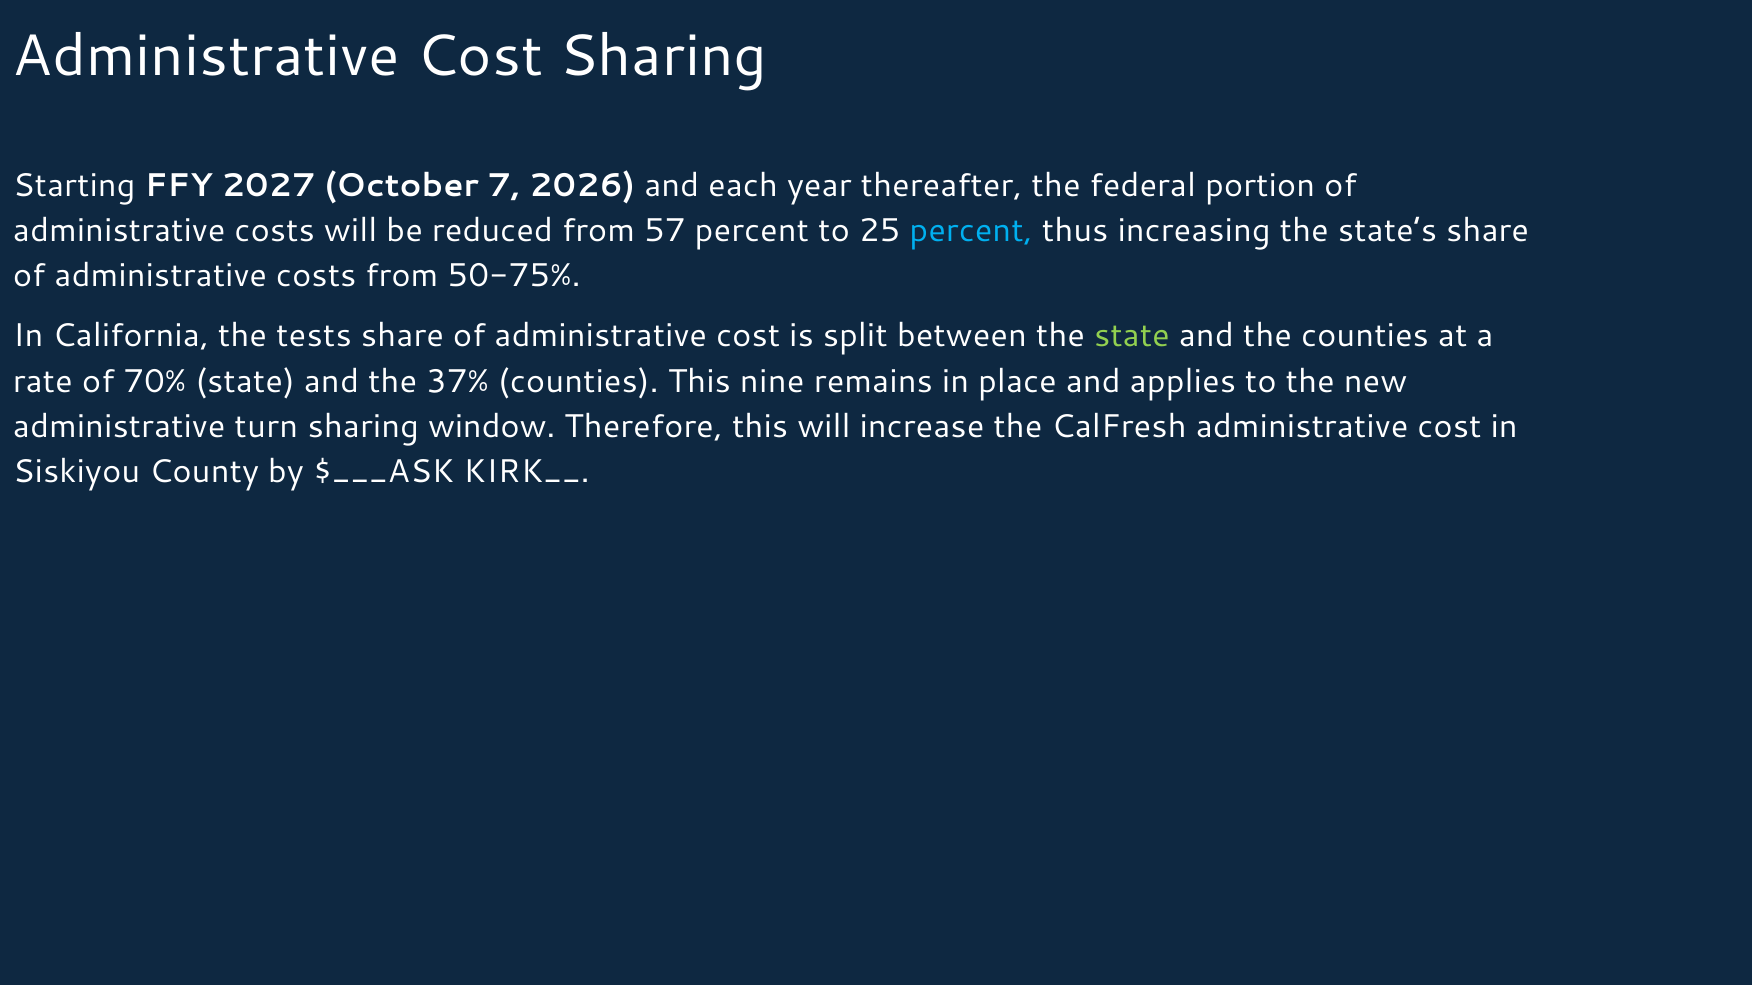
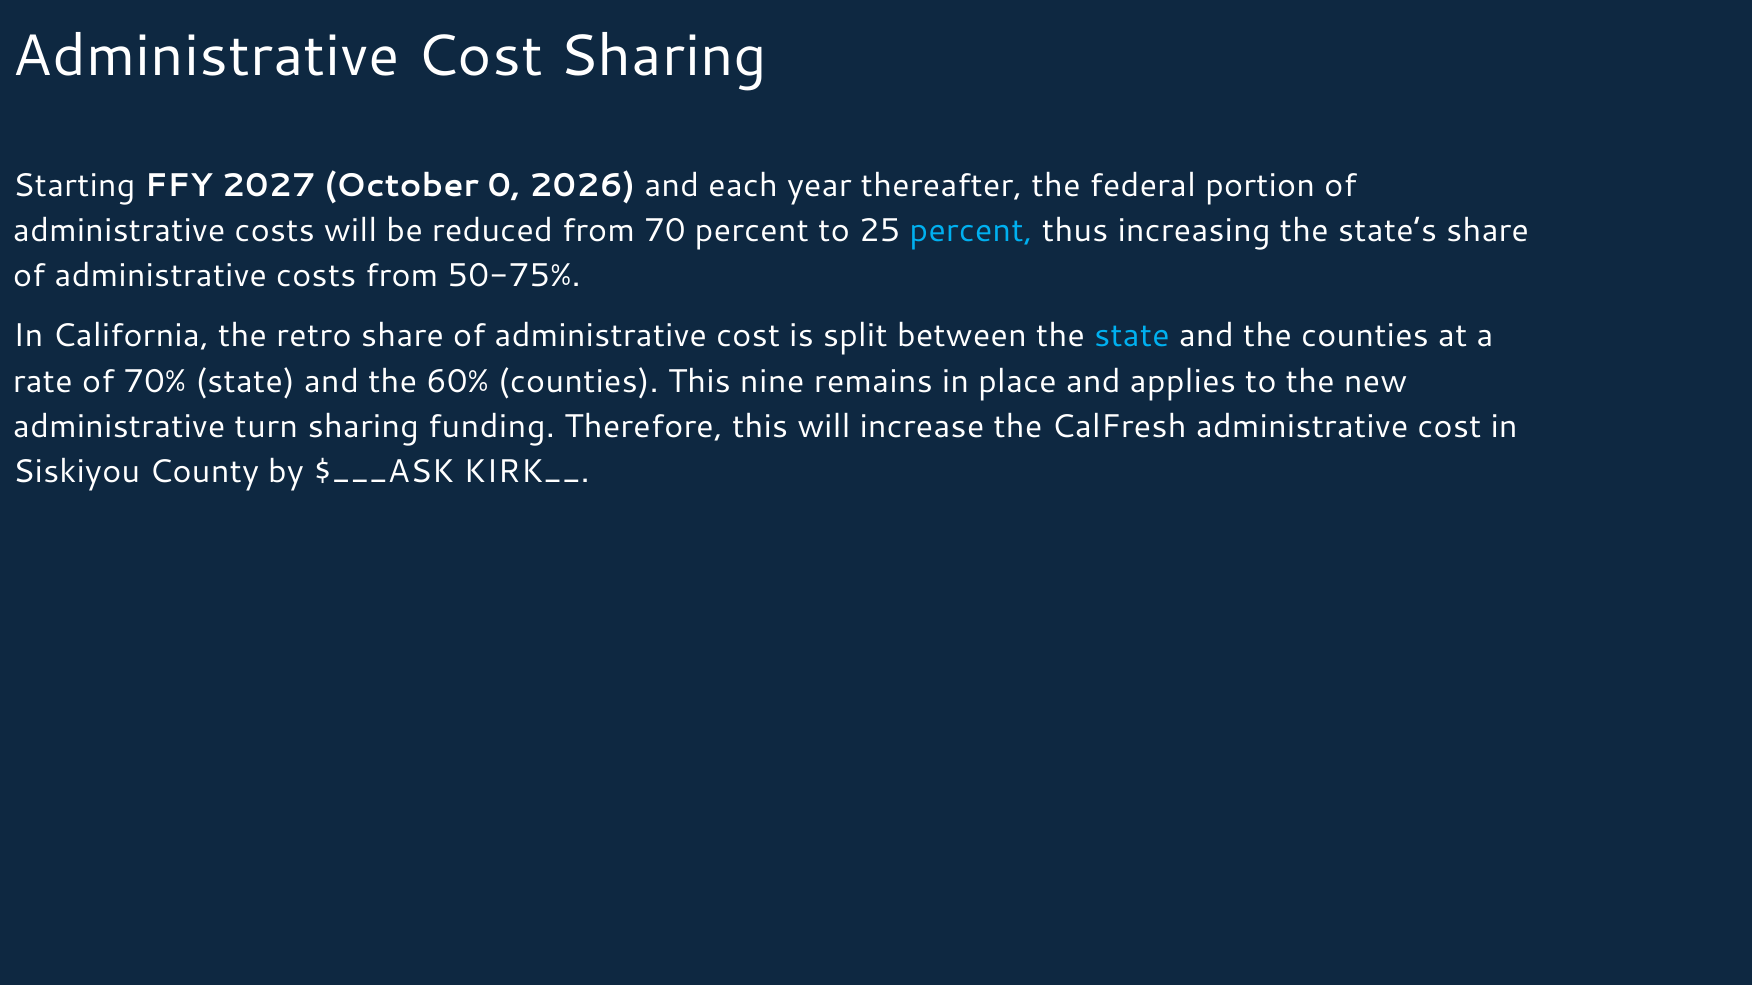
7: 7 -> 0
57: 57 -> 70
tests: tests -> retro
state at (1132, 336) colour: light green -> light blue
37%: 37% -> 60%
window: window -> funding
